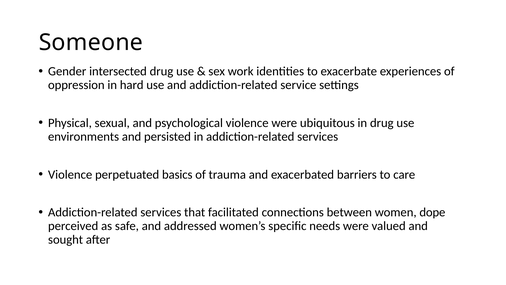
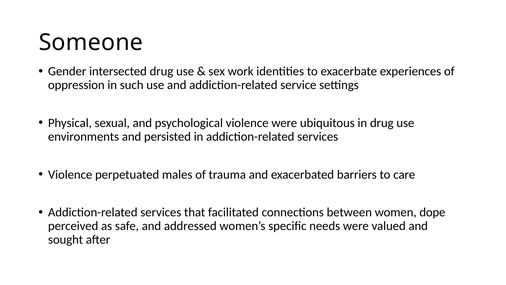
hard: hard -> such
basics: basics -> males
